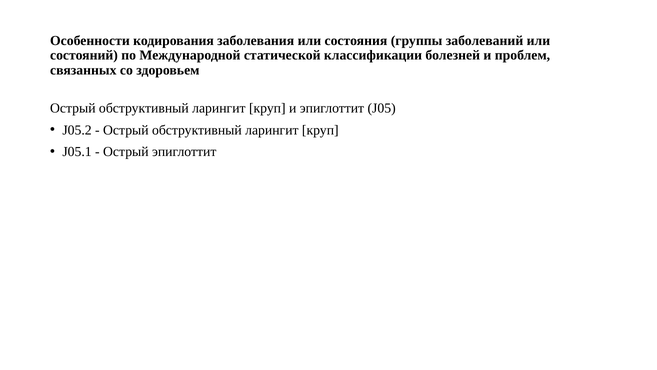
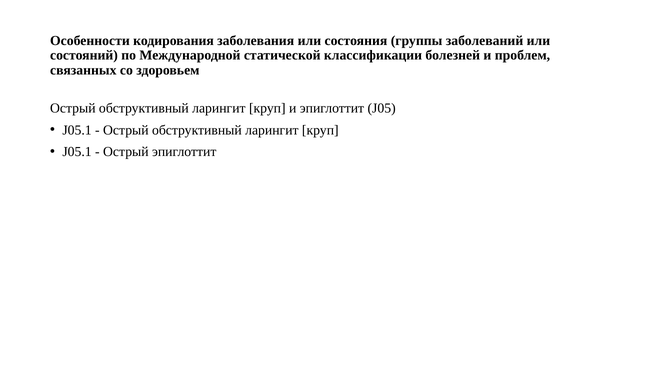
J05.2 at (77, 130): J05.2 -> J05.1
